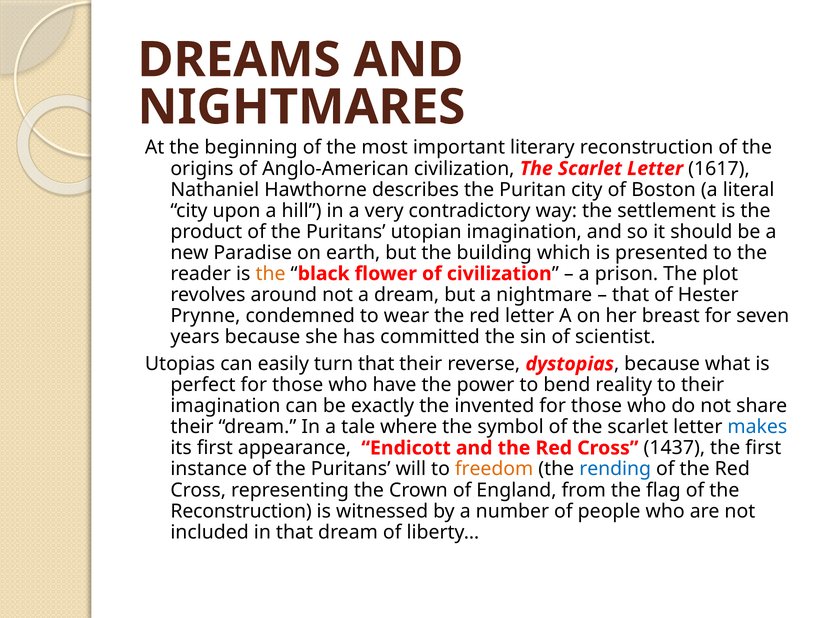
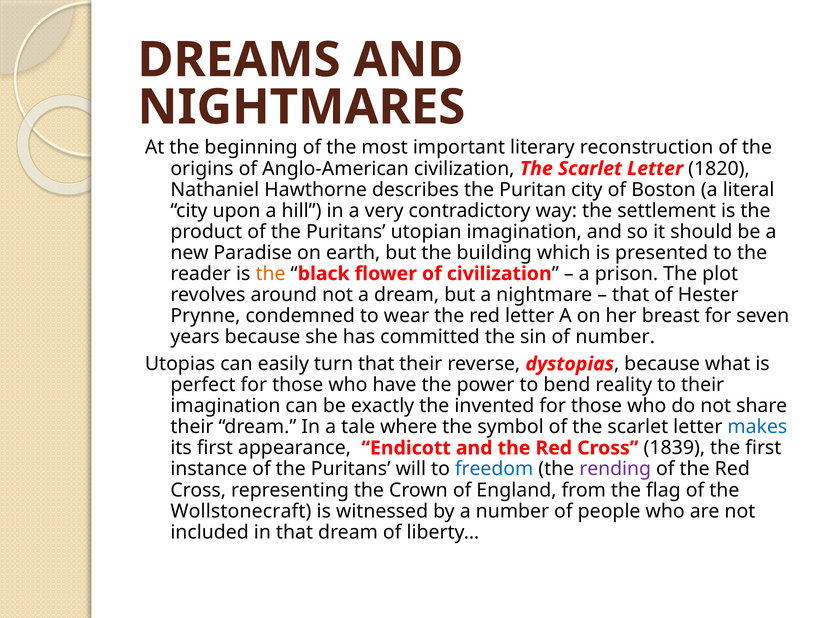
1617: 1617 -> 1820
of scientist: scientist -> number
1437: 1437 -> 1839
freedom colour: orange -> blue
rending colour: blue -> purple
Reconstruction at (241, 511): Reconstruction -> Wollstonecraft
